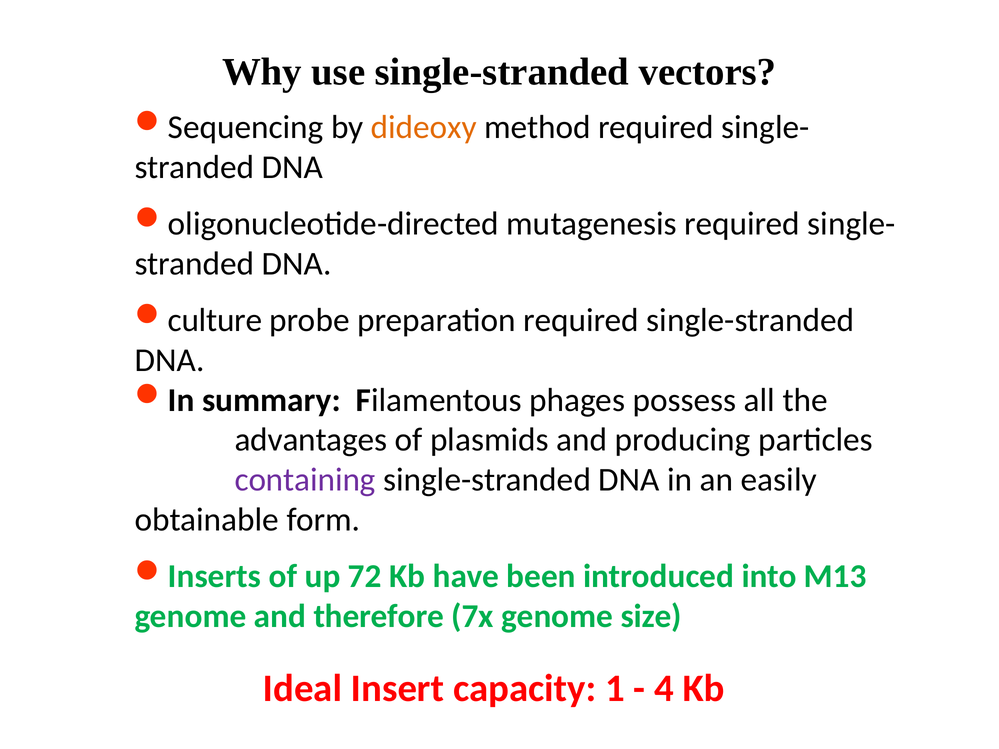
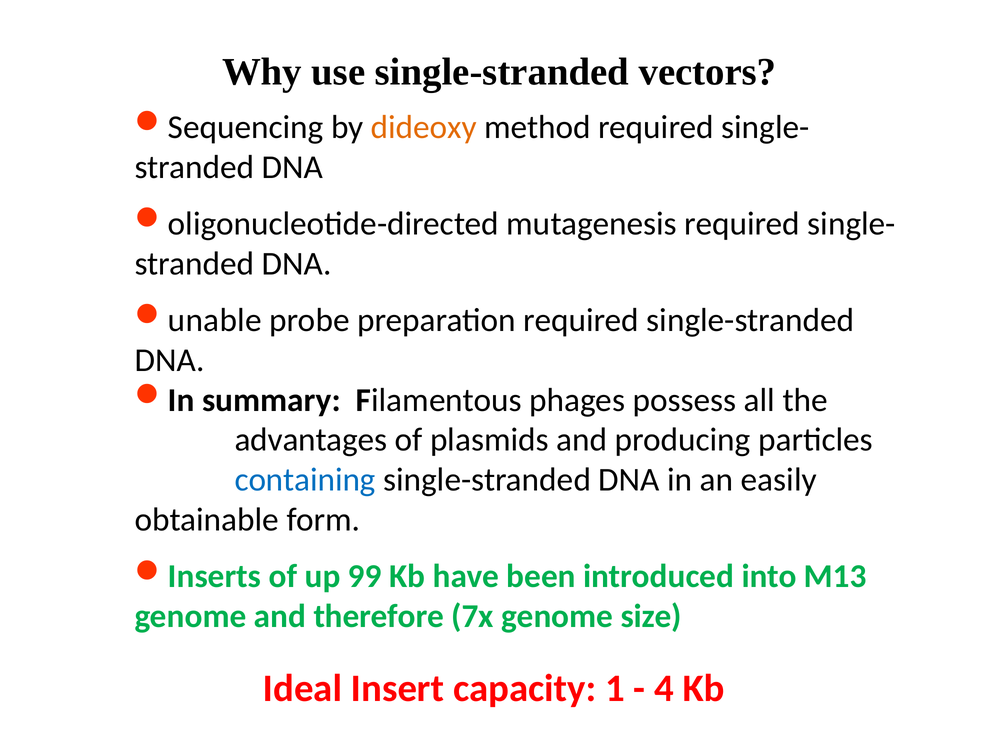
culture: culture -> unable
containing colour: purple -> blue
72: 72 -> 99
